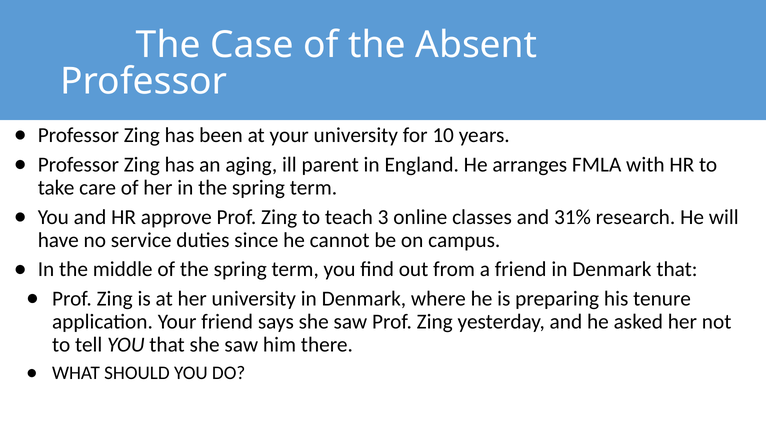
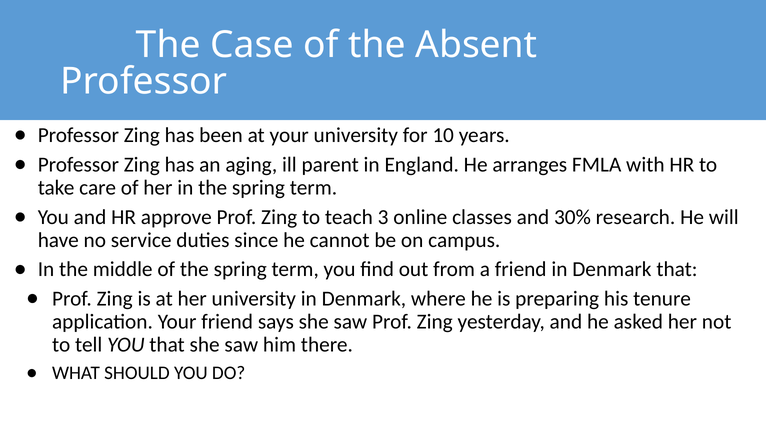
31%: 31% -> 30%
